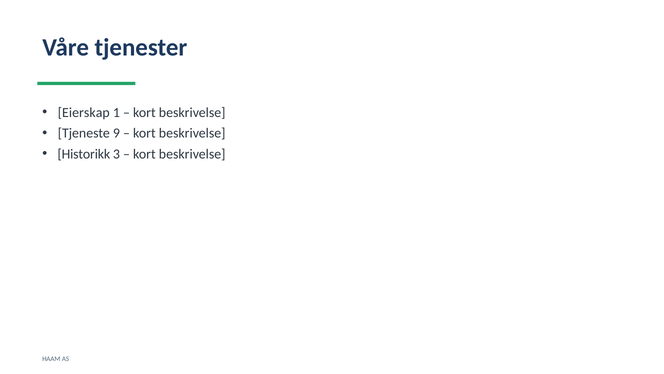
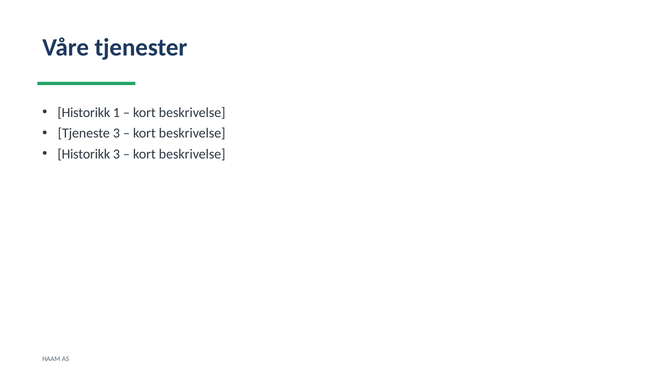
Eierskap at (84, 112): Eierskap -> Historikk
Tjeneste 9: 9 -> 3
